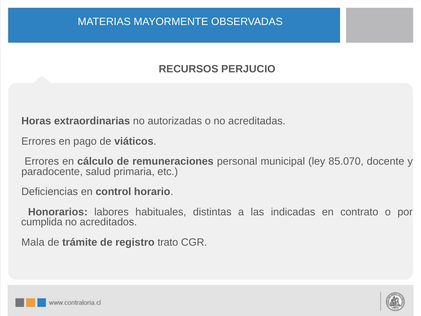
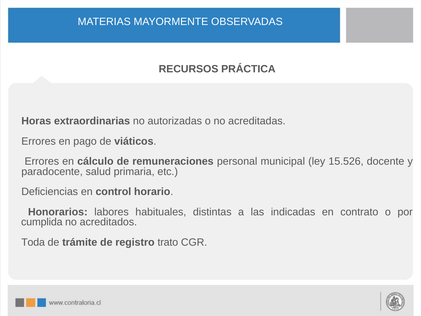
PERJUCIO: PERJUCIO -> PRÁCTICA
85.070: 85.070 -> 15.526
Mala: Mala -> Toda
